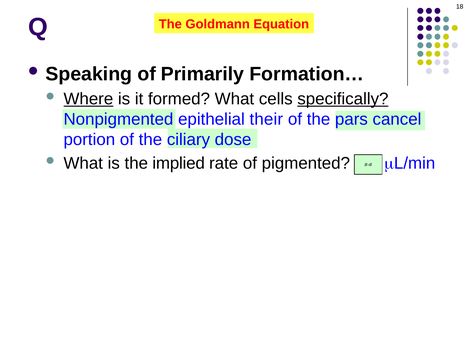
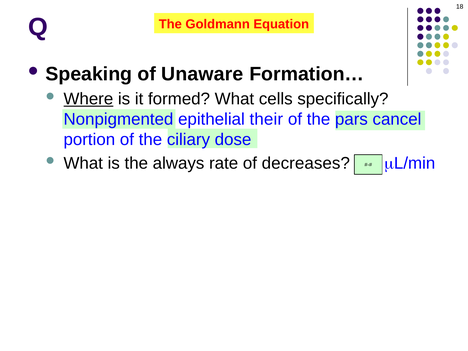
Primarily: Primarily -> Unaware
specifically underline: present -> none
implied: implied -> always
pigmented: pigmented -> decreases
